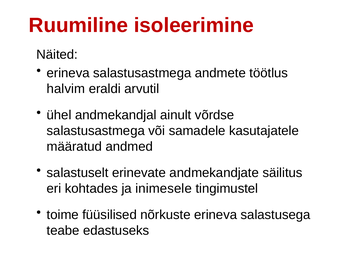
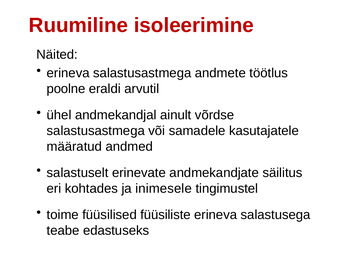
halvim: halvim -> poolne
nõrkuste: nõrkuste -> füüsiliste
